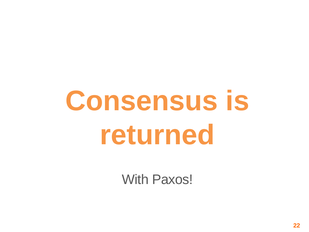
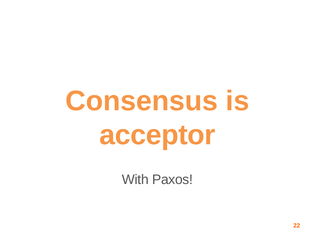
returned: returned -> acceptor
